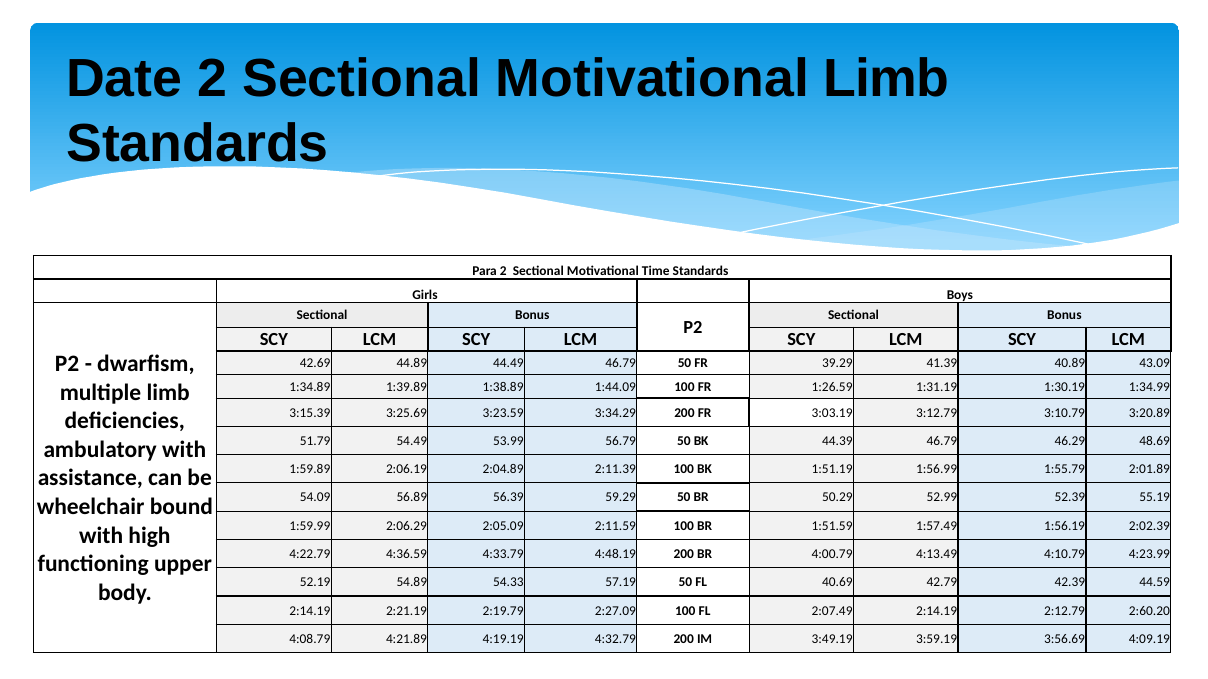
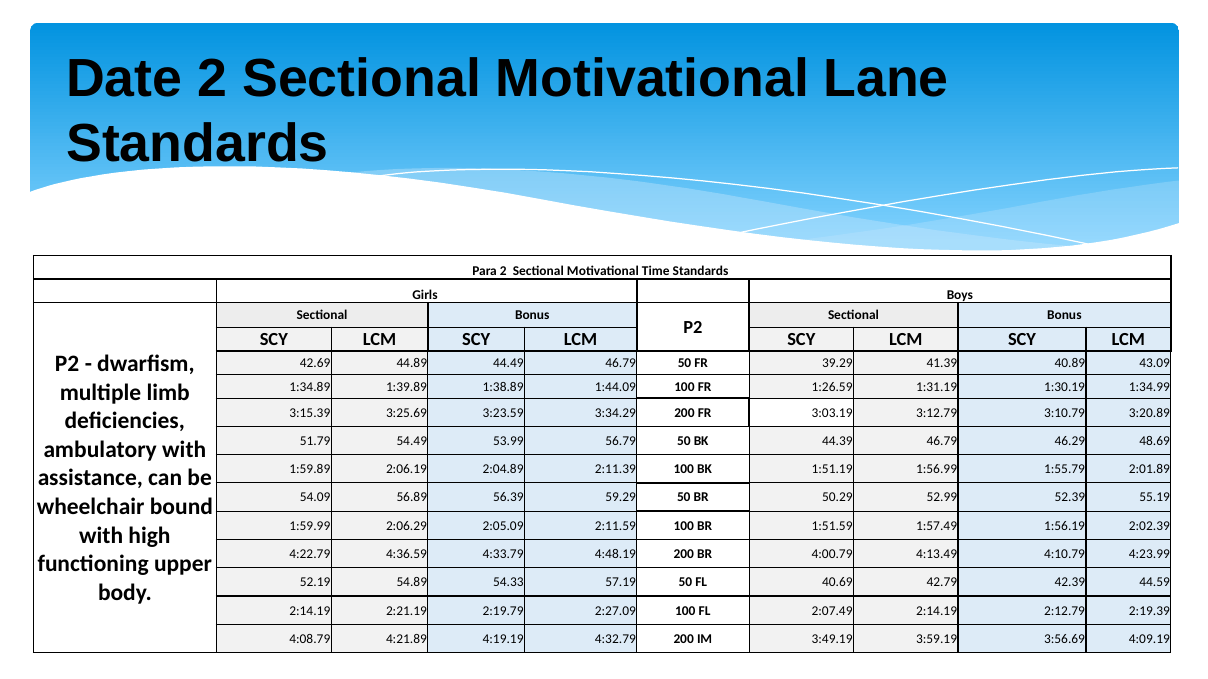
Motivational Limb: Limb -> Lane
2:60.20: 2:60.20 -> 2:19.39
